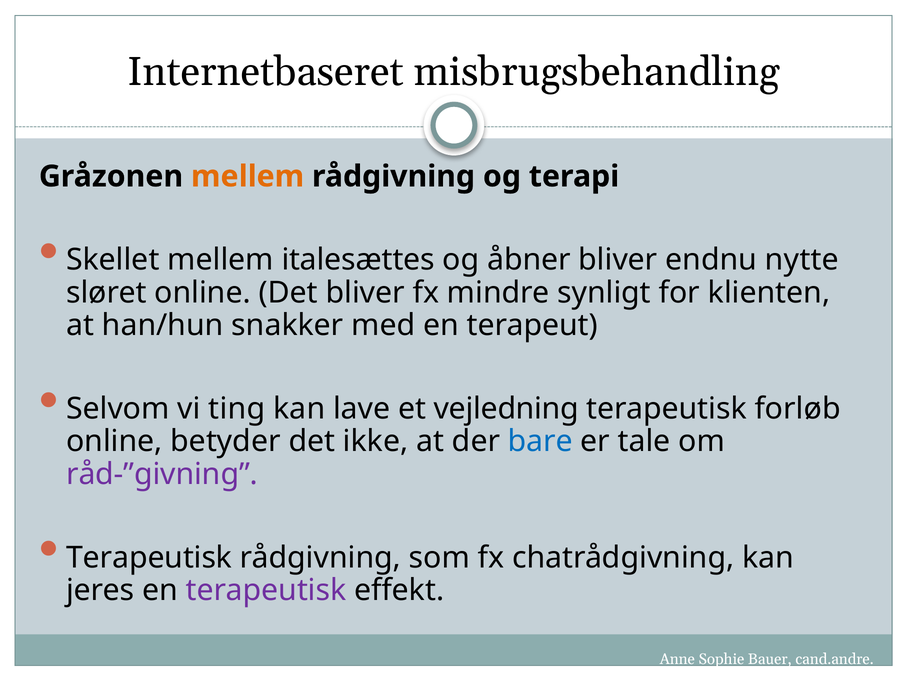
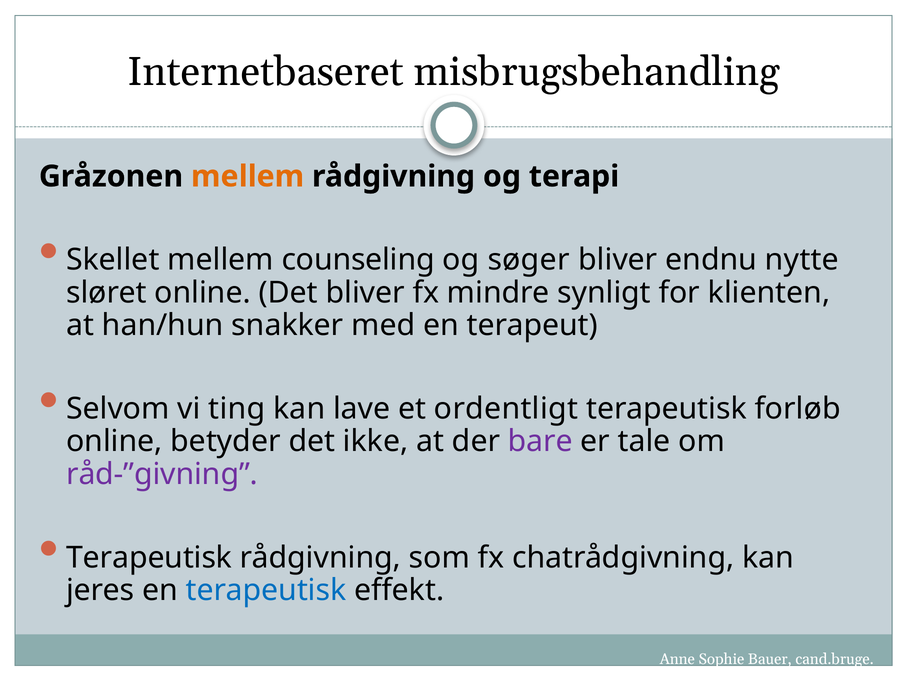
italesættes: italesættes -> counseling
åbner: åbner -> søger
vejledning: vejledning -> ordentligt
bare colour: blue -> purple
terapeutisk at (266, 590) colour: purple -> blue
cand.andre: cand.andre -> cand.bruge
